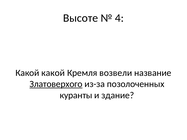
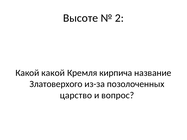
4: 4 -> 2
возвели: возвели -> кирпича
Златоверхого underline: present -> none
куранты: куранты -> царство
здание: здание -> вопрос
